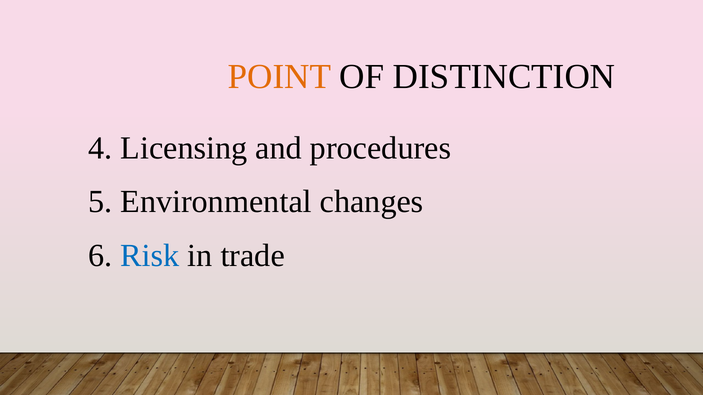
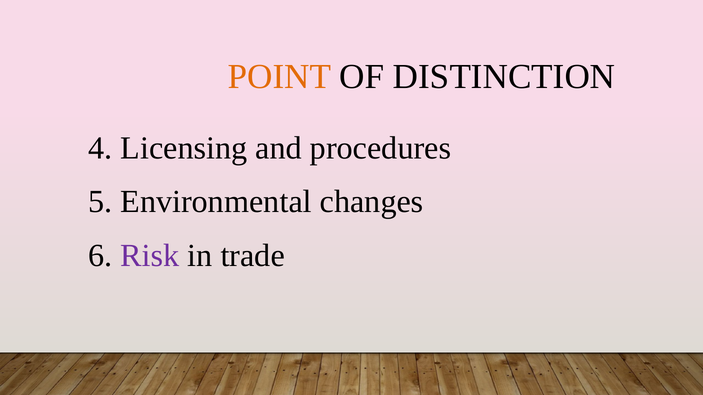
Risk colour: blue -> purple
